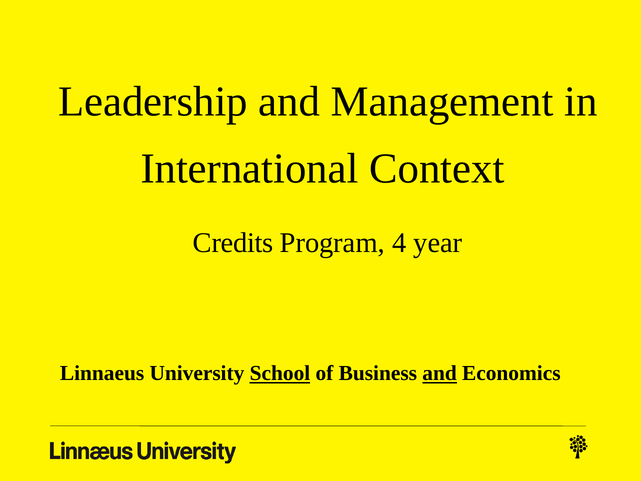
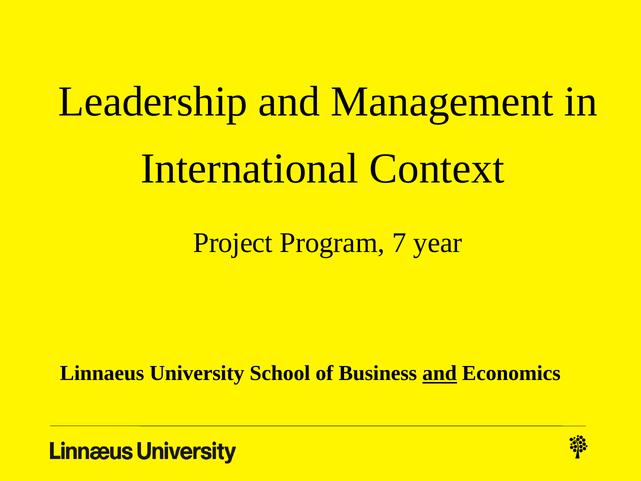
Credits: Credits -> Project
4: 4 -> 7
School underline: present -> none
